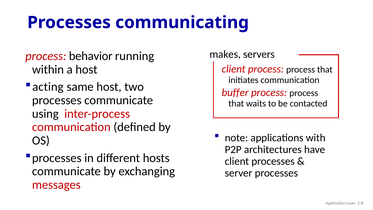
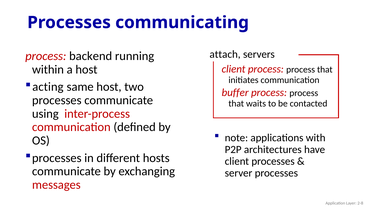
makes: makes -> attach
behavior: behavior -> backend
